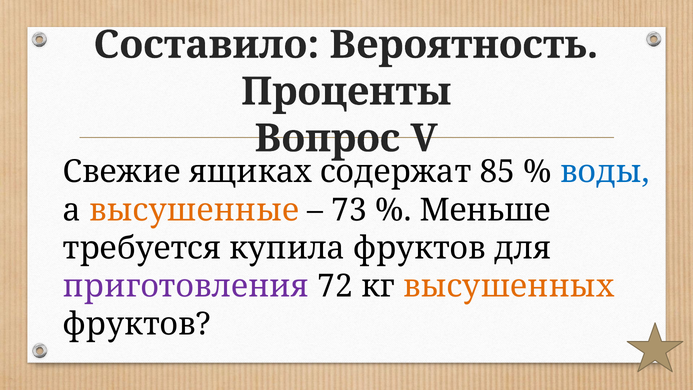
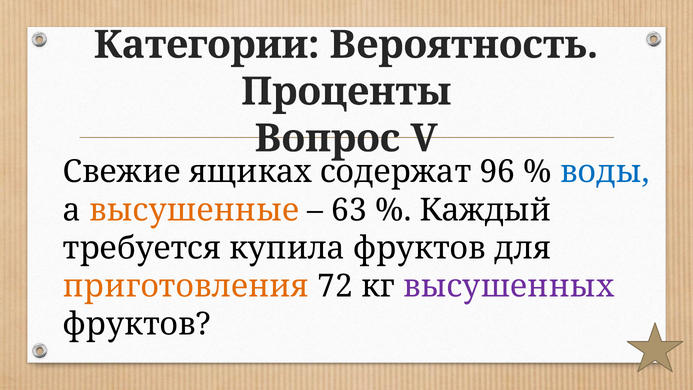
Составило: Составило -> Категории
85: 85 -> 96
73: 73 -> 63
Меньше: Меньше -> Каждый
приготовления colour: purple -> orange
высушенных colour: orange -> purple
